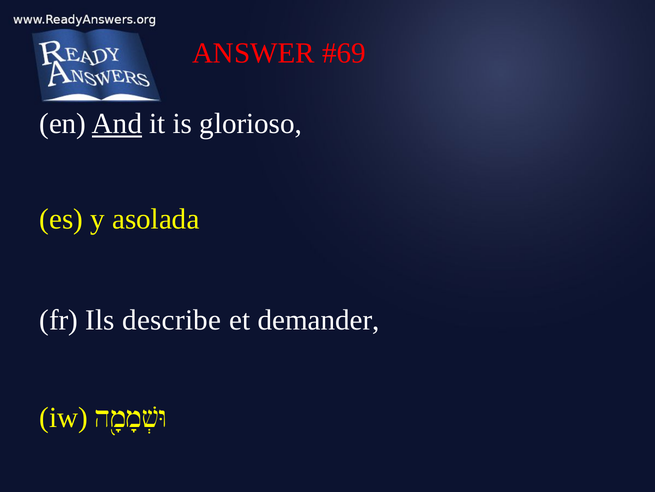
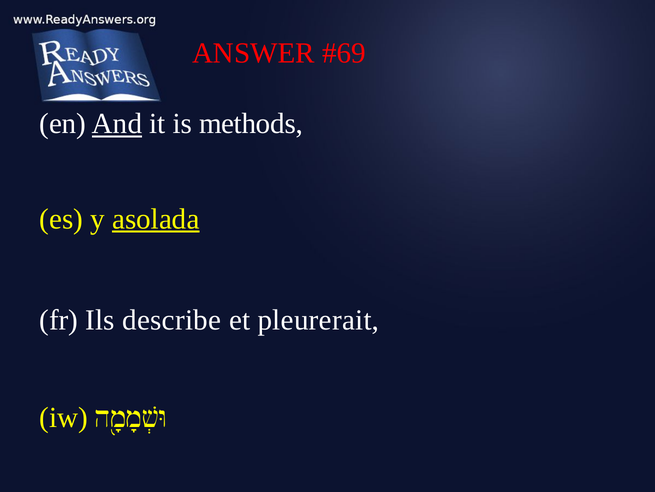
glorioso: glorioso -> methods
asolada underline: none -> present
demander: demander -> pleurerait
